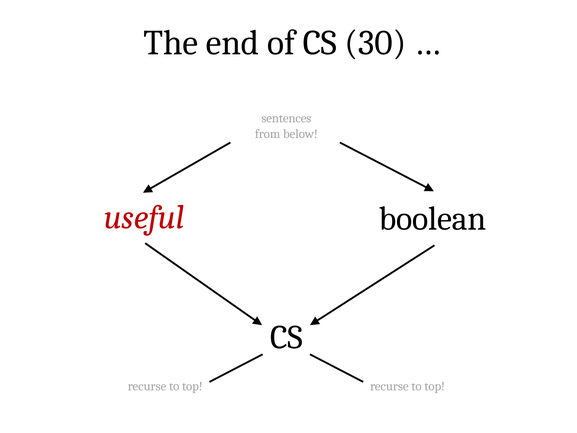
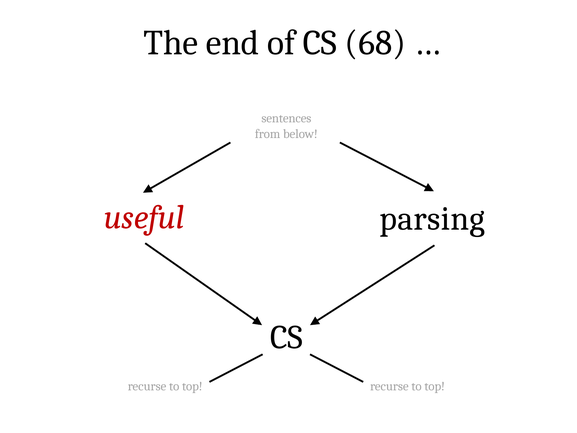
30: 30 -> 68
boolean: boolean -> parsing
